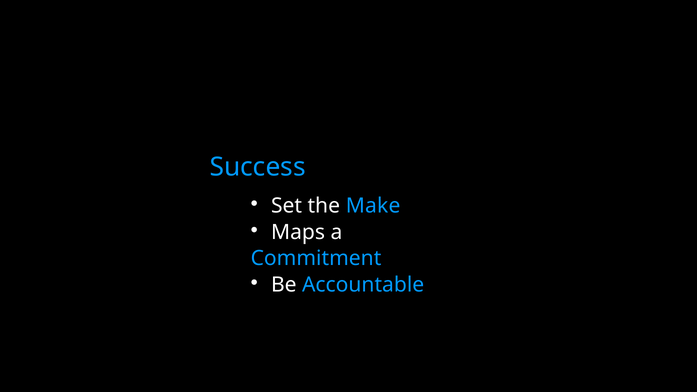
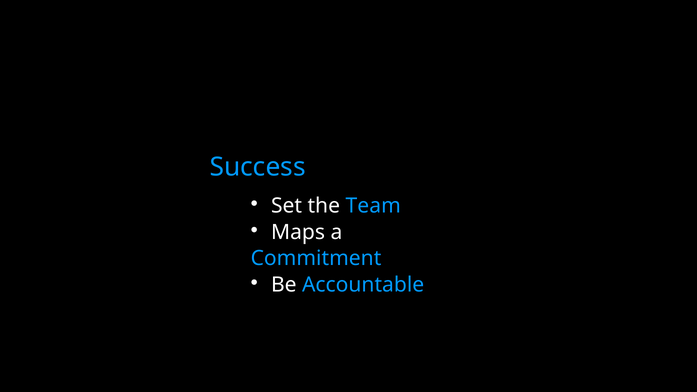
Make: Make -> Team
